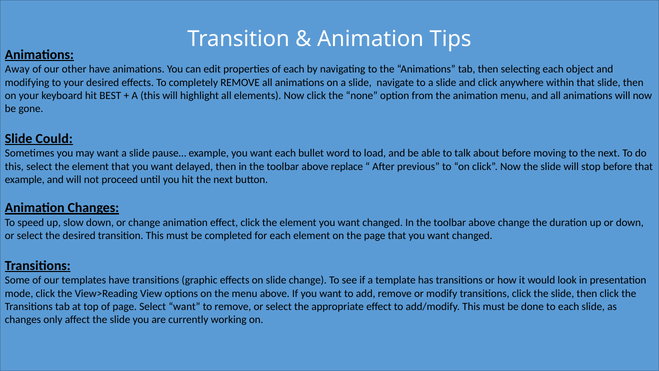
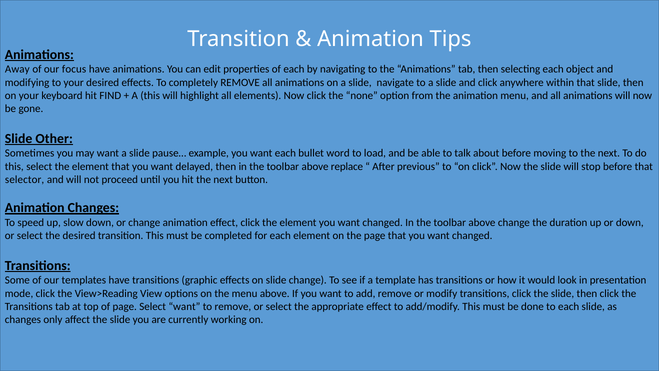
other: other -> focus
BEST: BEST -> FIND
Could: Could -> Other
example at (25, 180): example -> selector
